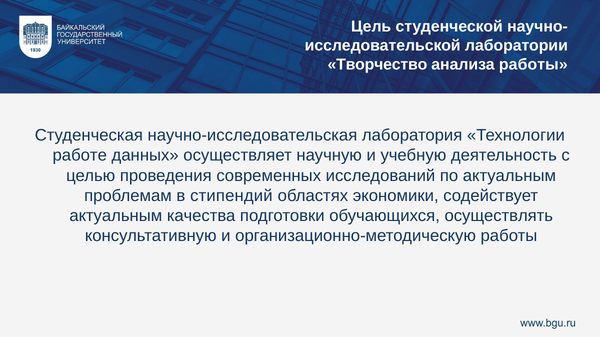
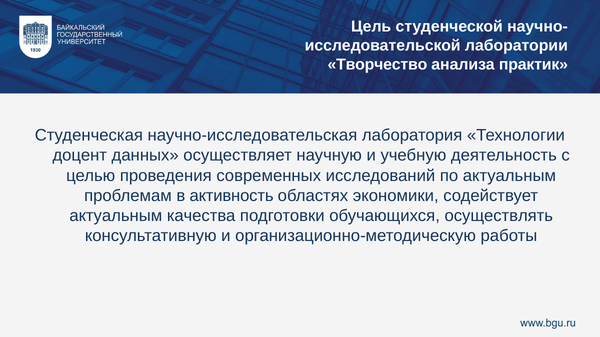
анализа работы: работы -> практик
работе: работе -> доцент
стипендий: стипендий -> активность
